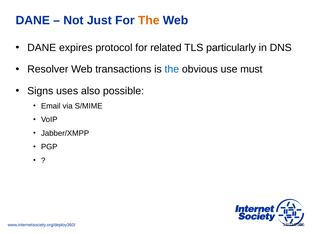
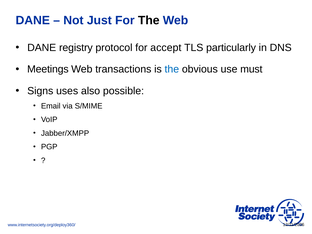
The at (149, 20) colour: orange -> black
expires: expires -> registry
related: related -> accept
Resolver: Resolver -> Meetings
